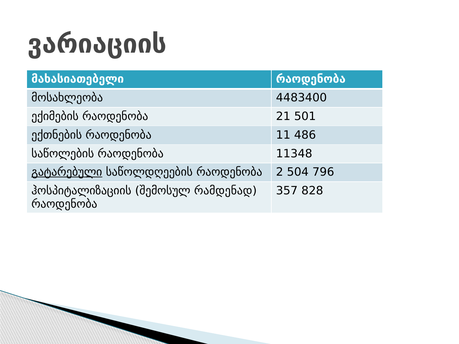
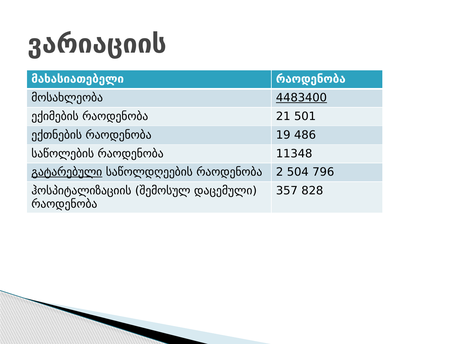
4483400 underline: none -> present
11: 11 -> 19
რამდენად: რამდენად -> დაცემული
